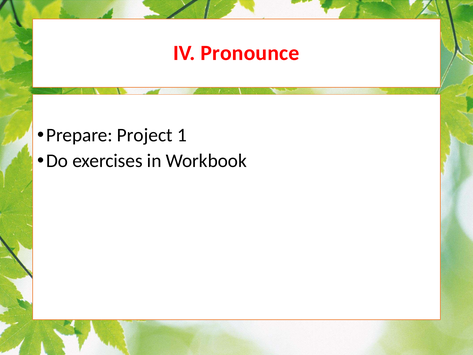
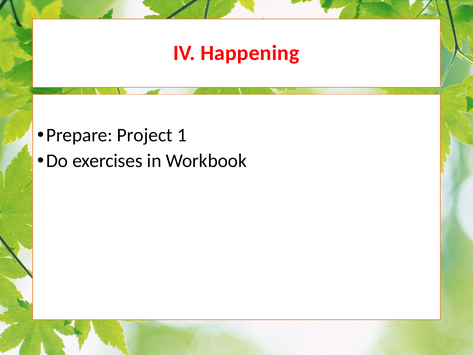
Pronounce: Pronounce -> Happening
